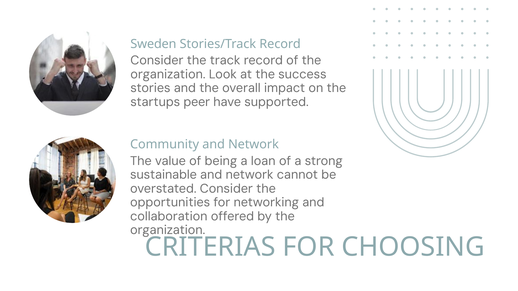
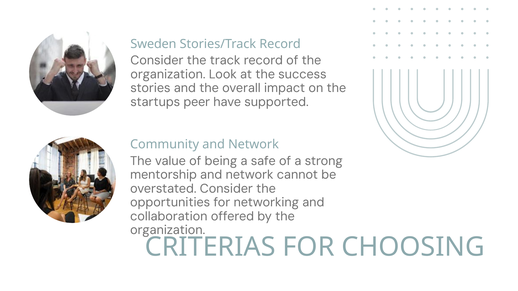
loan: loan -> safe
sustainable: sustainable -> mentorship
